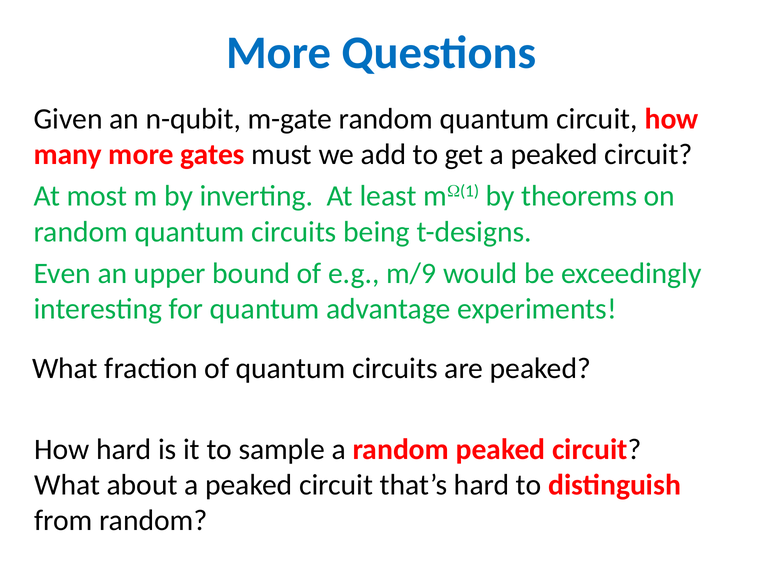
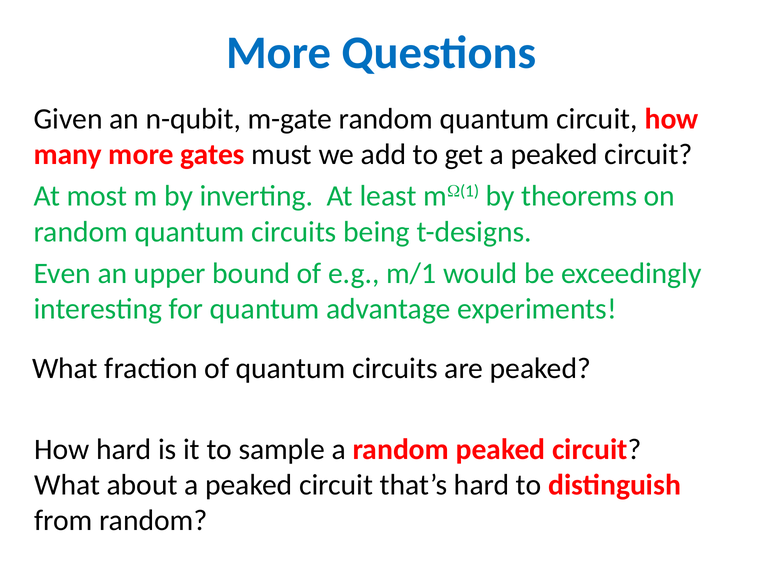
m/9: m/9 -> m/1
